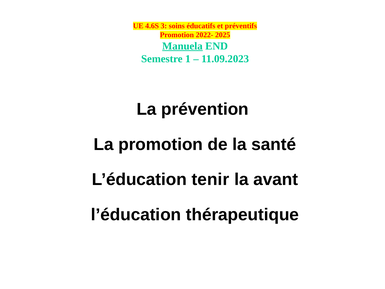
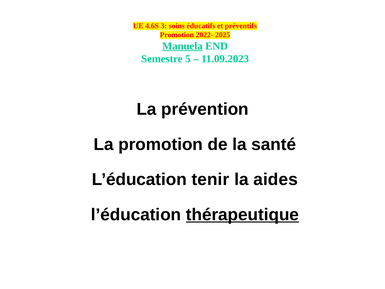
1: 1 -> 5
avant: avant -> aides
thérapeutique underline: none -> present
